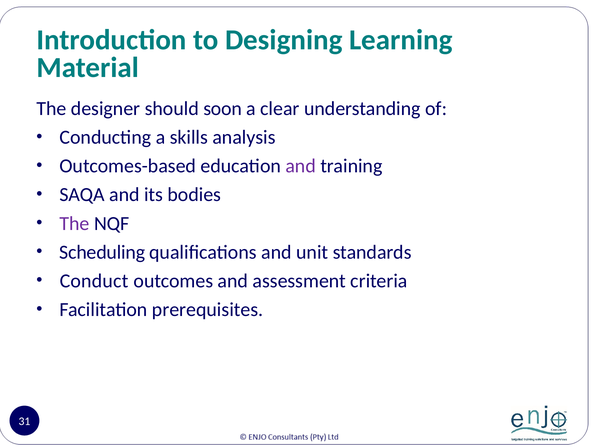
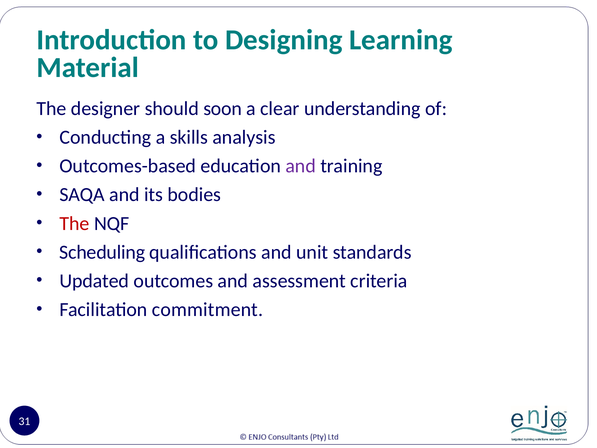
The at (75, 223) colour: purple -> red
Conduct: Conduct -> Updated
prerequisites: prerequisites -> commitment
